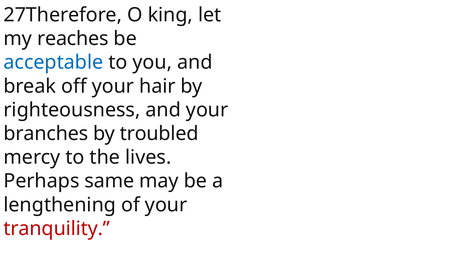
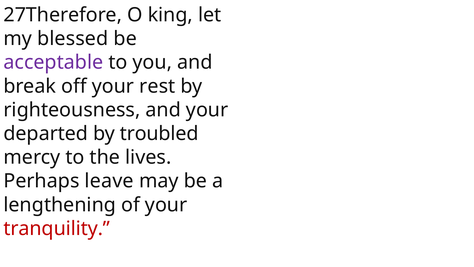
reaches: reaches -> blessed
acceptable colour: blue -> purple
hair: hair -> rest
branches: branches -> departed
same: same -> leave
